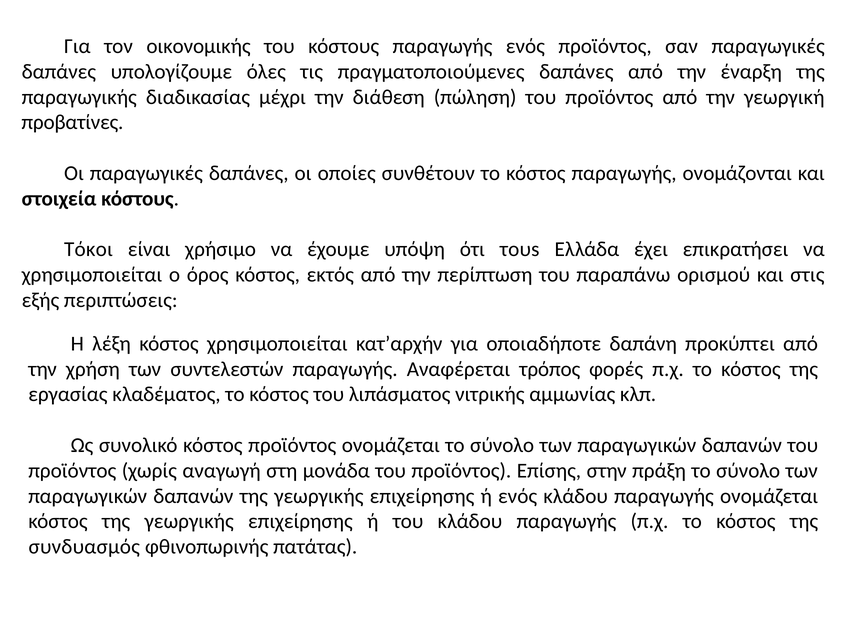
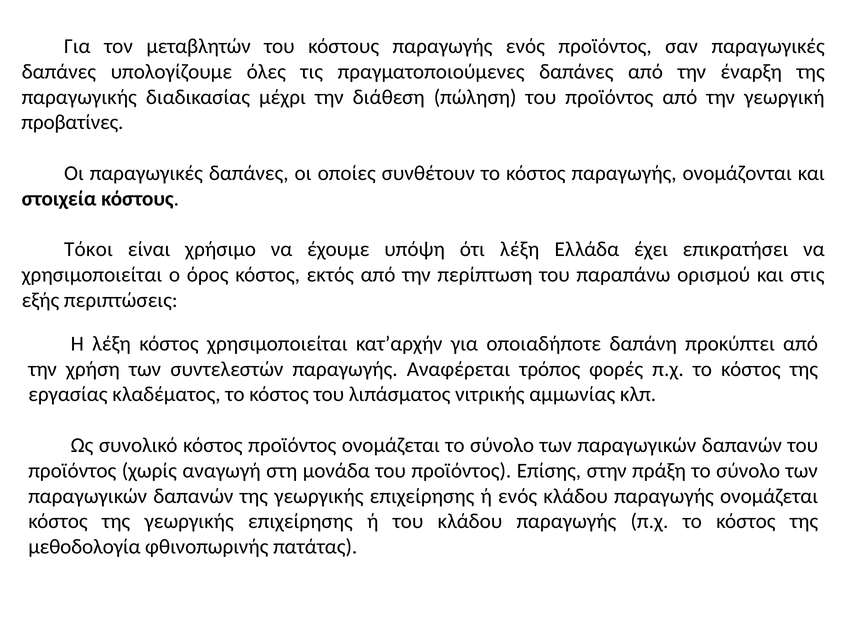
οικονομικής: οικονομικής -> μεταβλητών
ότι τουs: τουs -> λέξη
συνδυασμός: συνδυασμός -> μεθοδολογία
